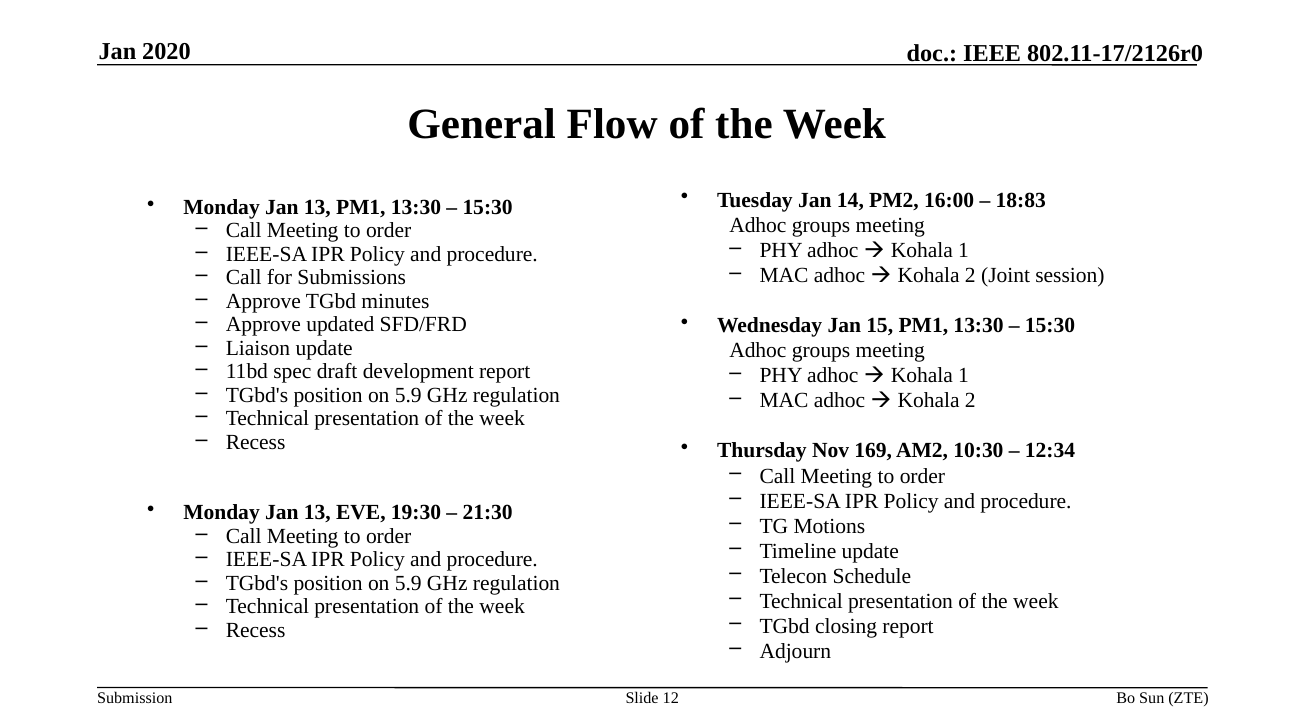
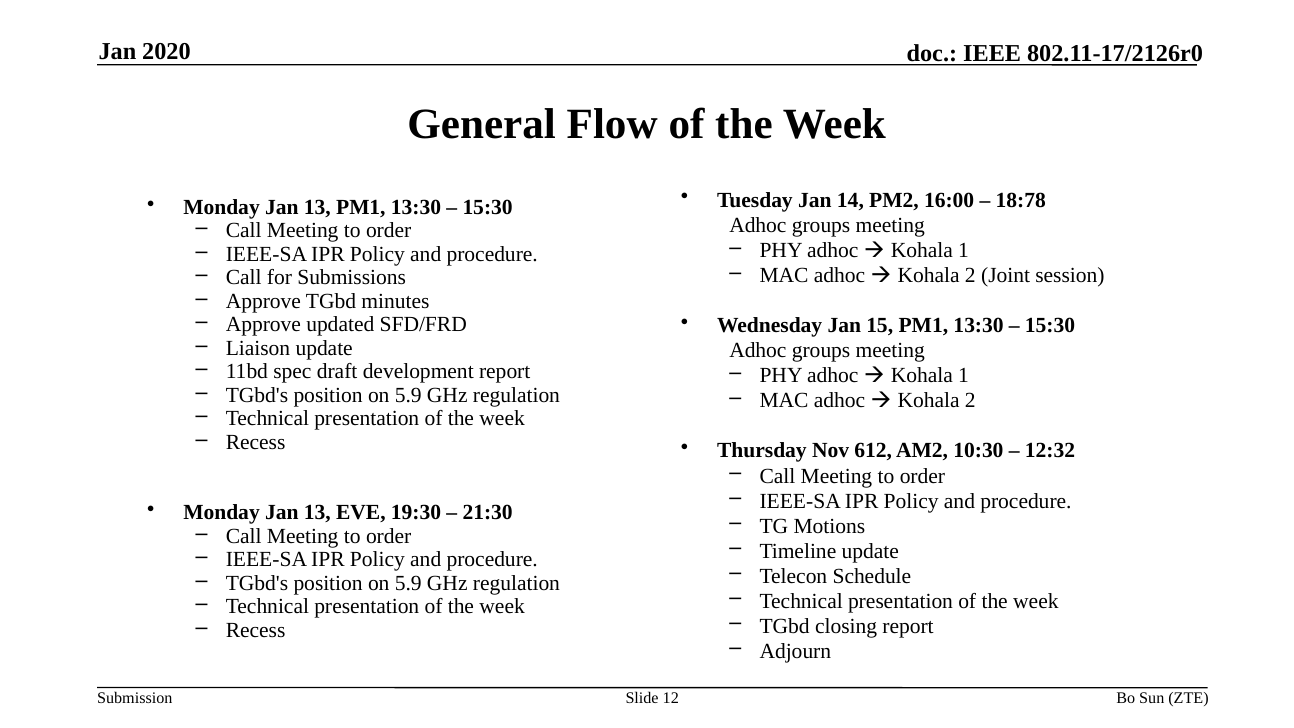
18:83: 18:83 -> 18:78
169: 169 -> 612
12:34: 12:34 -> 12:32
